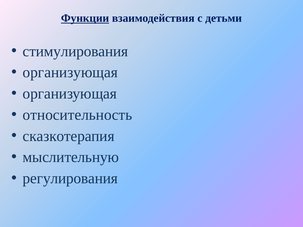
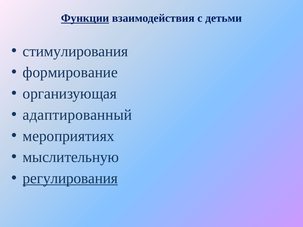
организующая at (70, 73): организующая -> формирование
относительность: относительность -> адаптированный
сказкотерапия: сказкотерапия -> мероприятиях
регулирования underline: none -> present
